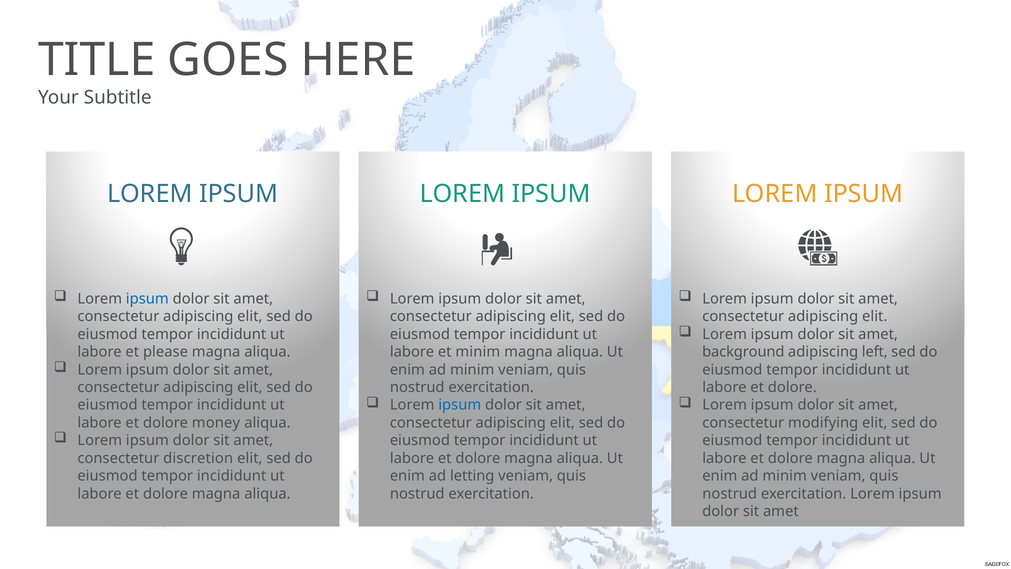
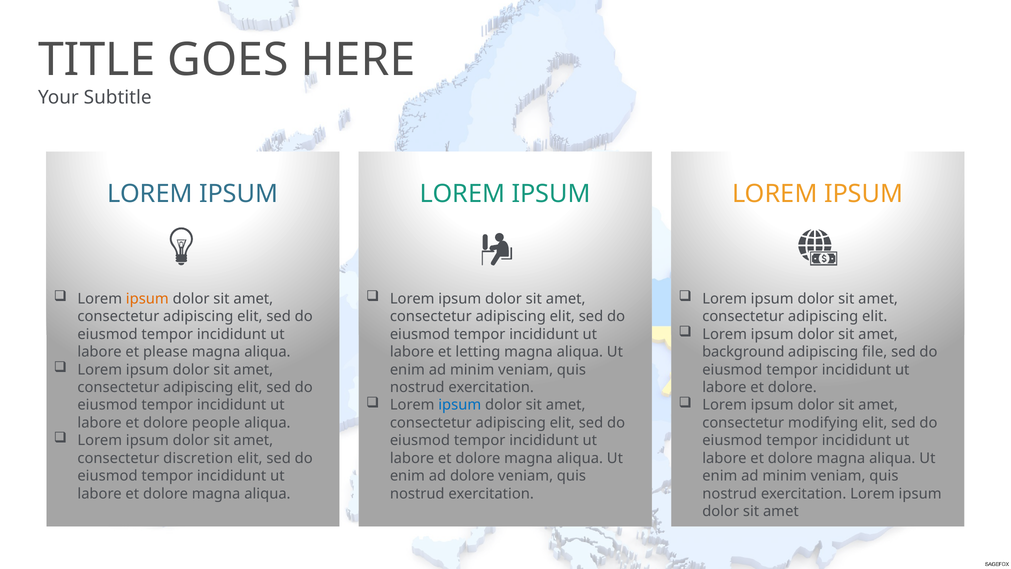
ipsum at (147, 299) colour: blue -> orange
et minim: minim -> letting
left: left -> file
money: money -> people
ad letting: letting -> dolore
